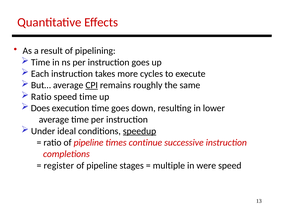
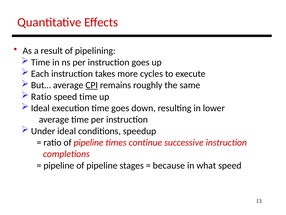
Does at (40, 108): Does -> Ideal
speedup underline: present -> none
register at (59, 165): register -> pipeline
multiple: multiple -> because
were: were -> what
